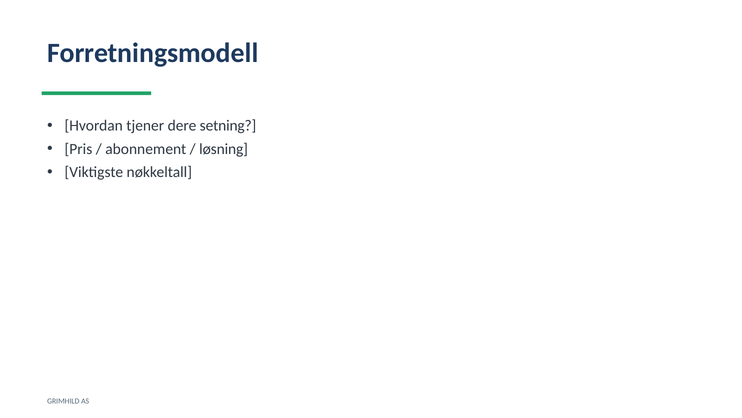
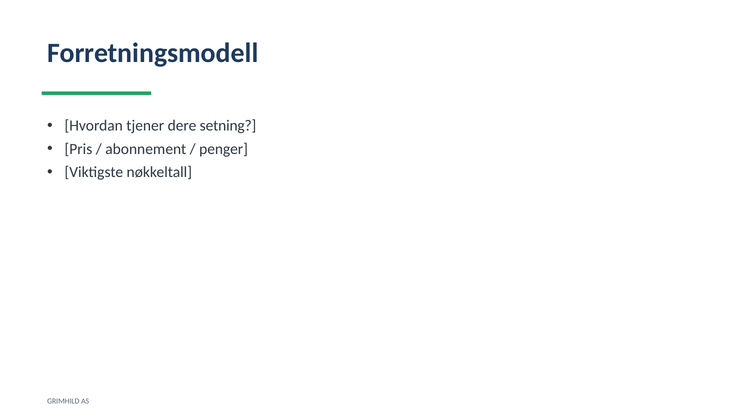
løsning: løsning -> penger
